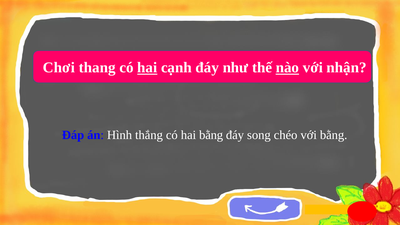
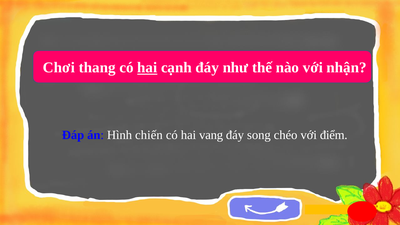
nào underline: present -> none
thắng: thắng -> chiến
hai bằng: bằng -> vang
với bằng: bằng -> điểm
